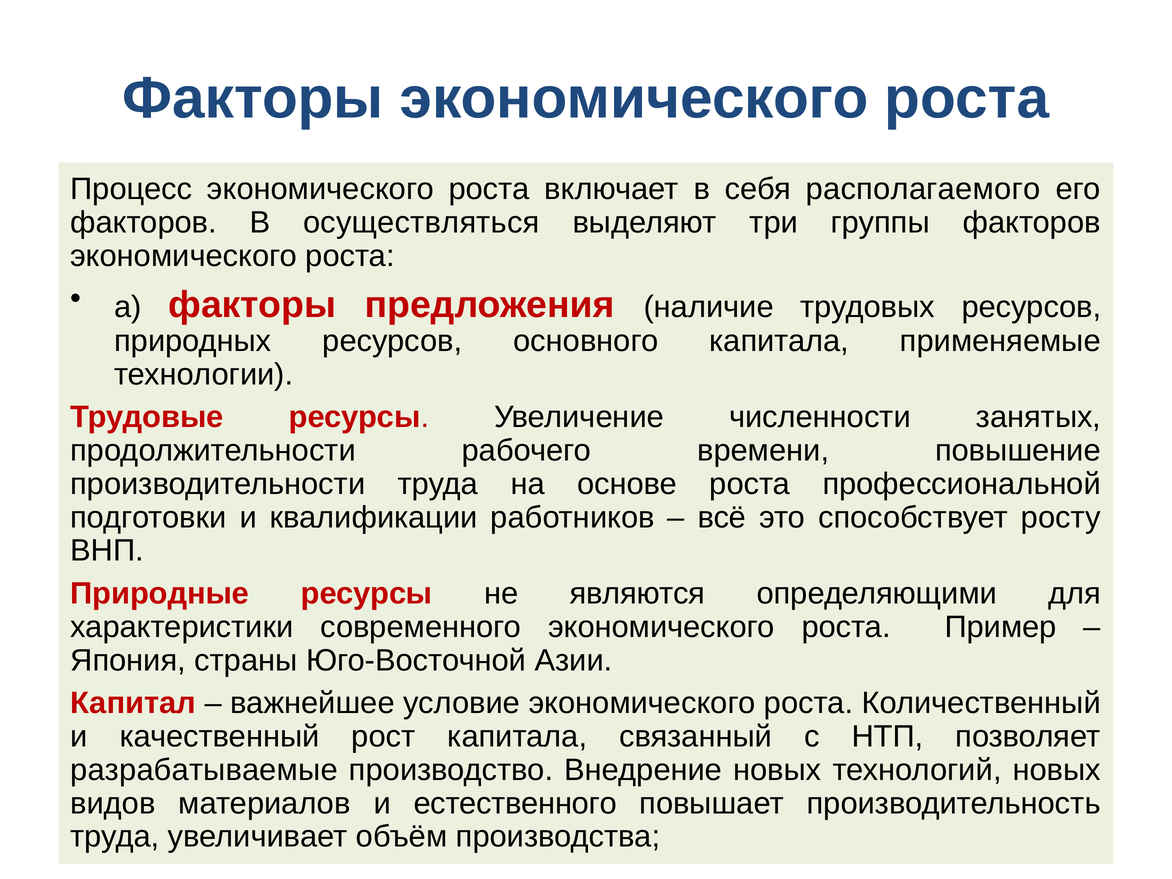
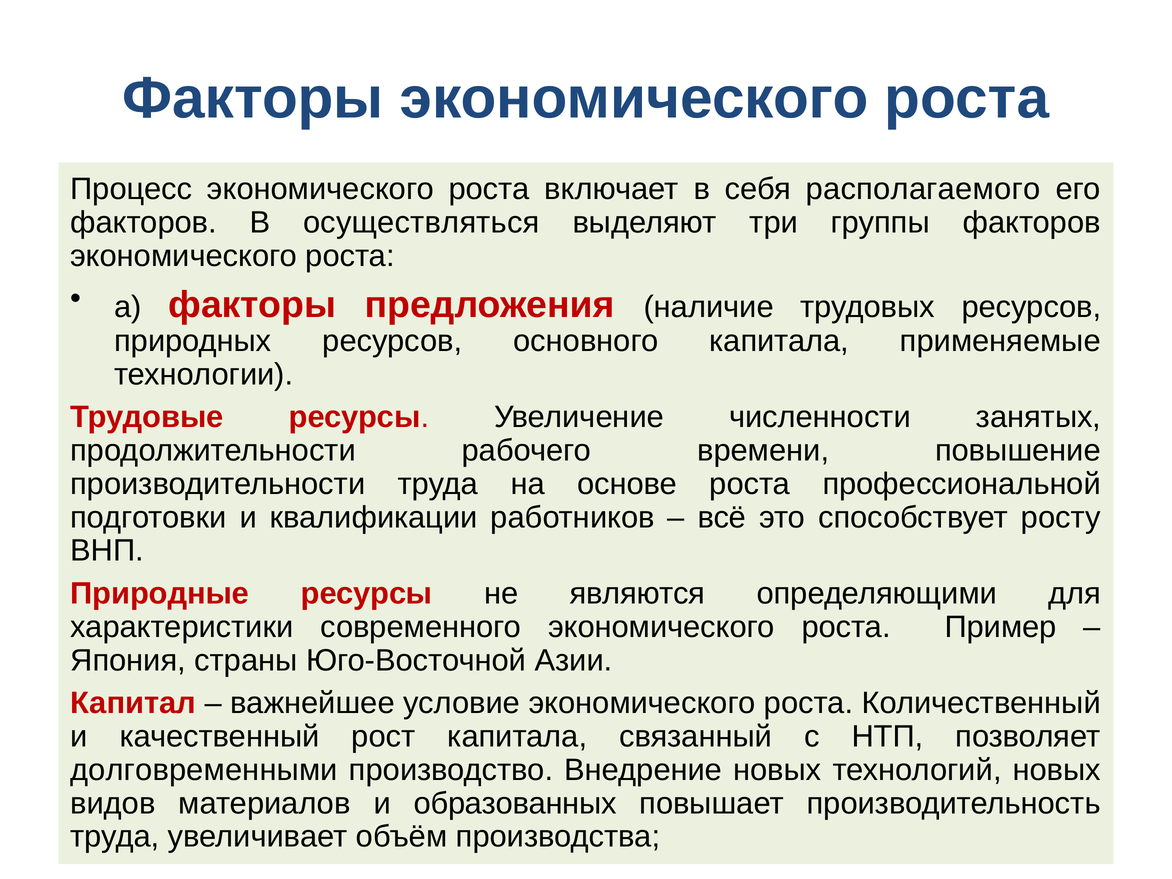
разрабатываемые: разрабатываемые -> долговременными
естественного: естественного -> образованных
